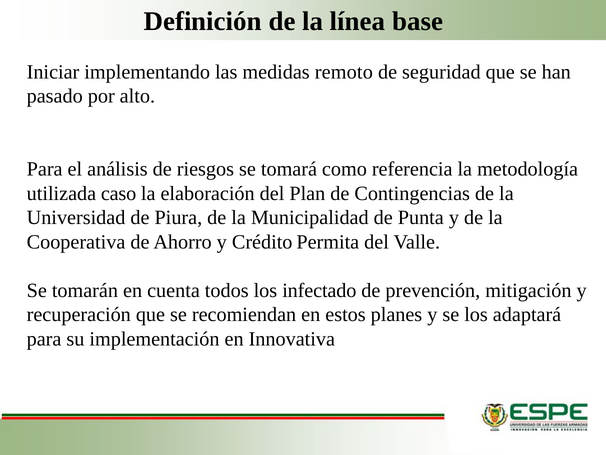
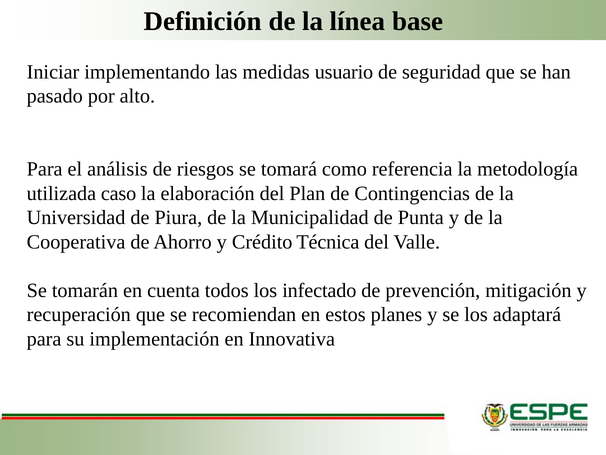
remoto: remoto -> usuario
Permita: Permita -> Técnica
